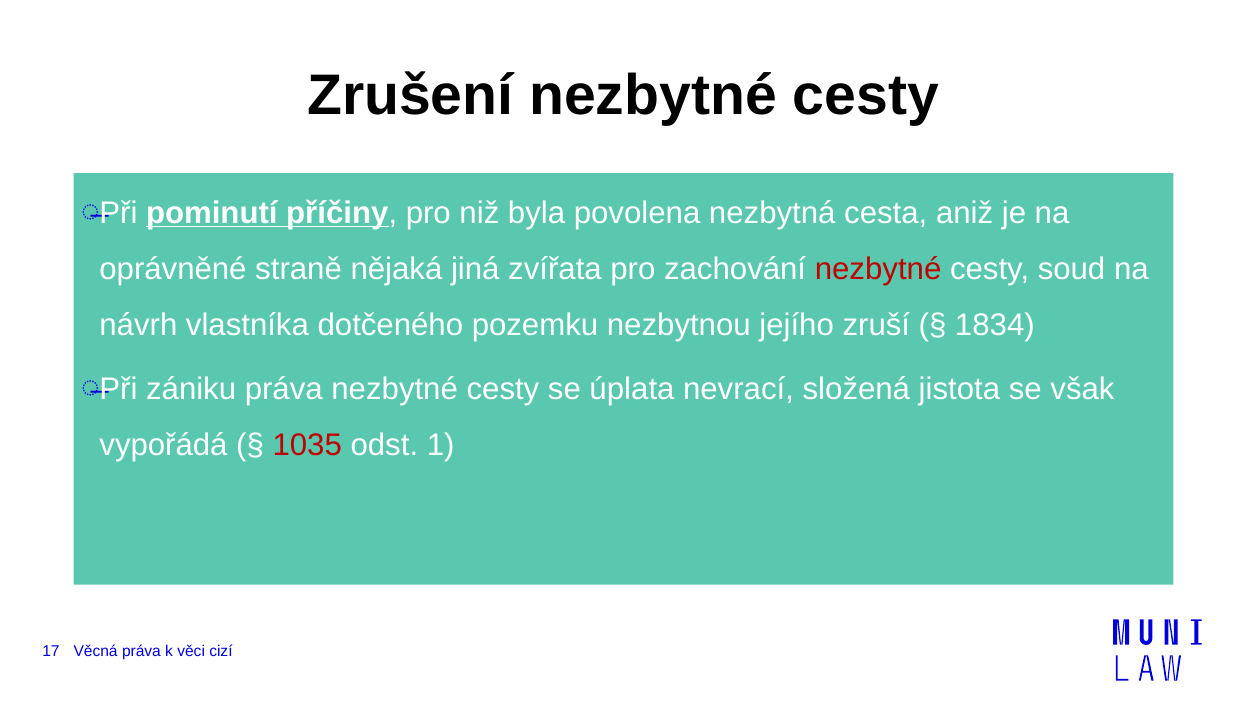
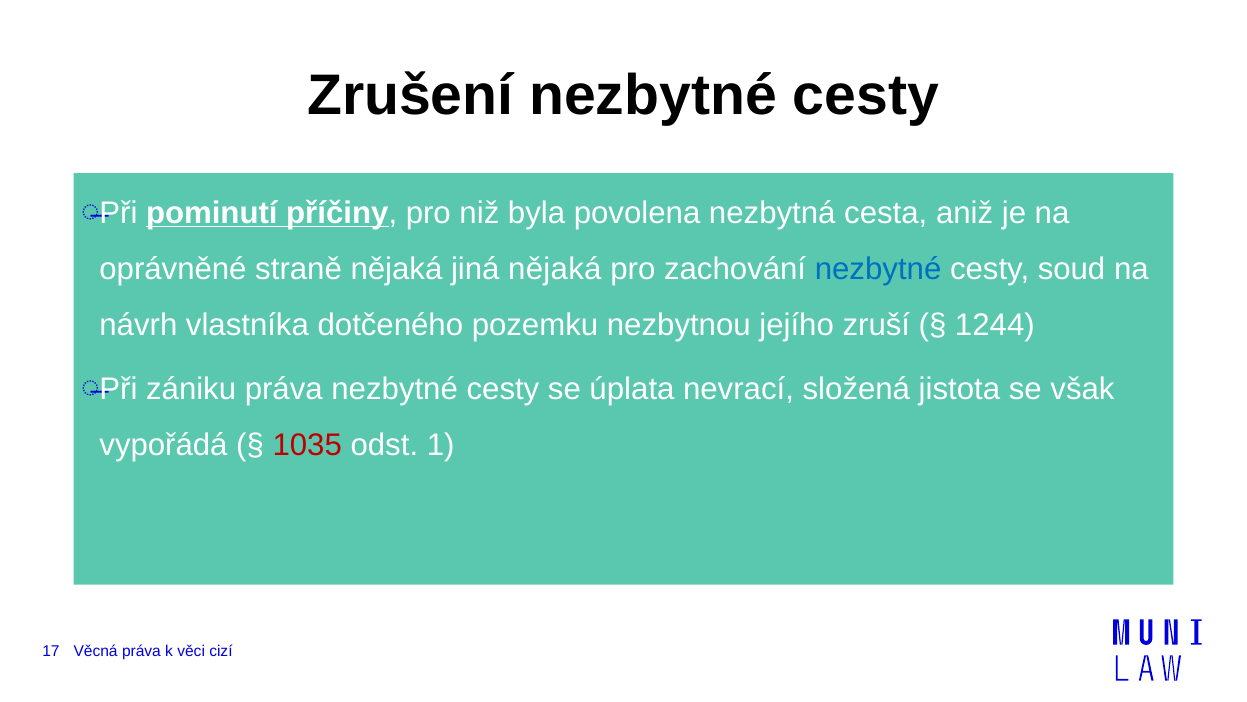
jiná zvířata: zvířata -> nějaká
nezbytné at (878, 269) colour: red -> blue
1834: 1834 -> 1244
